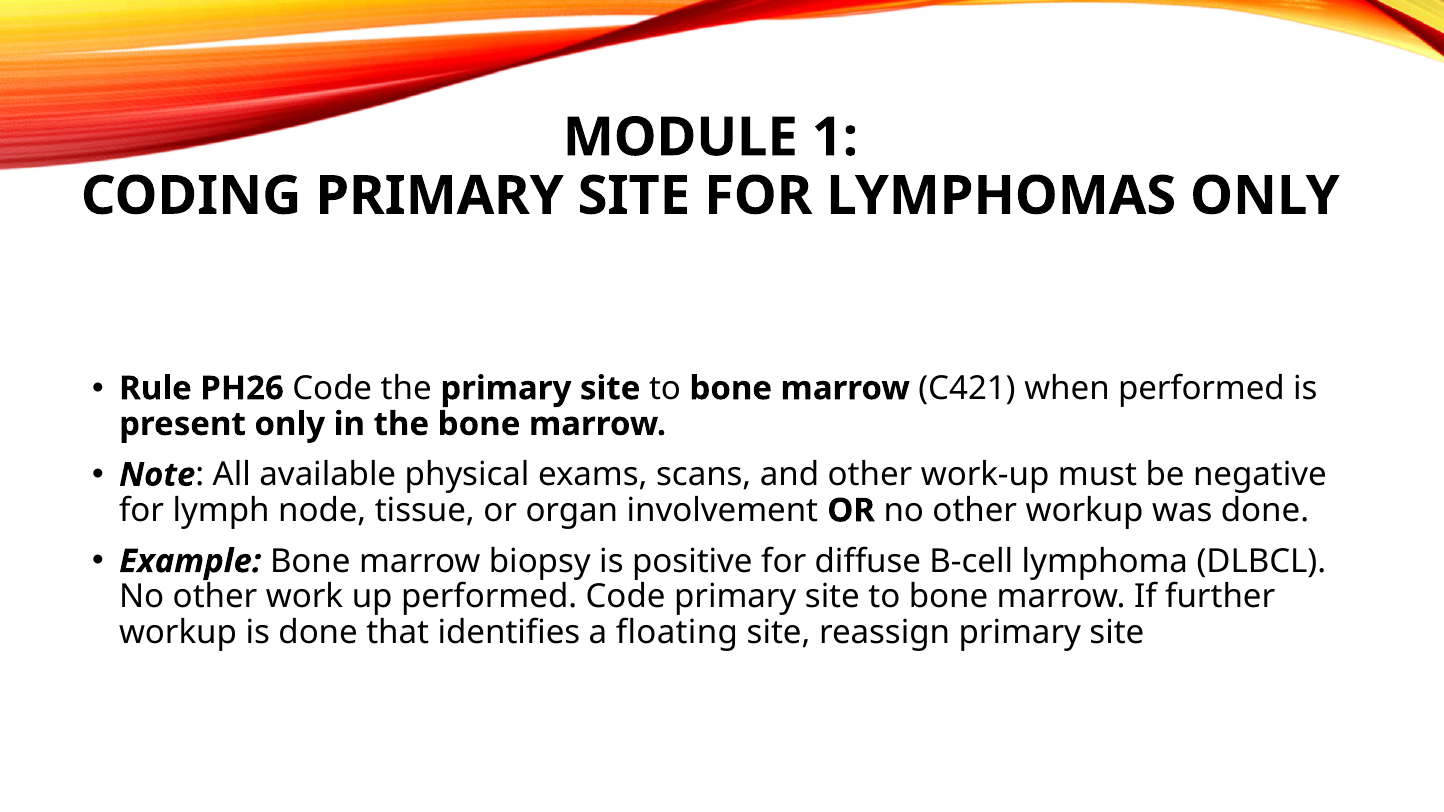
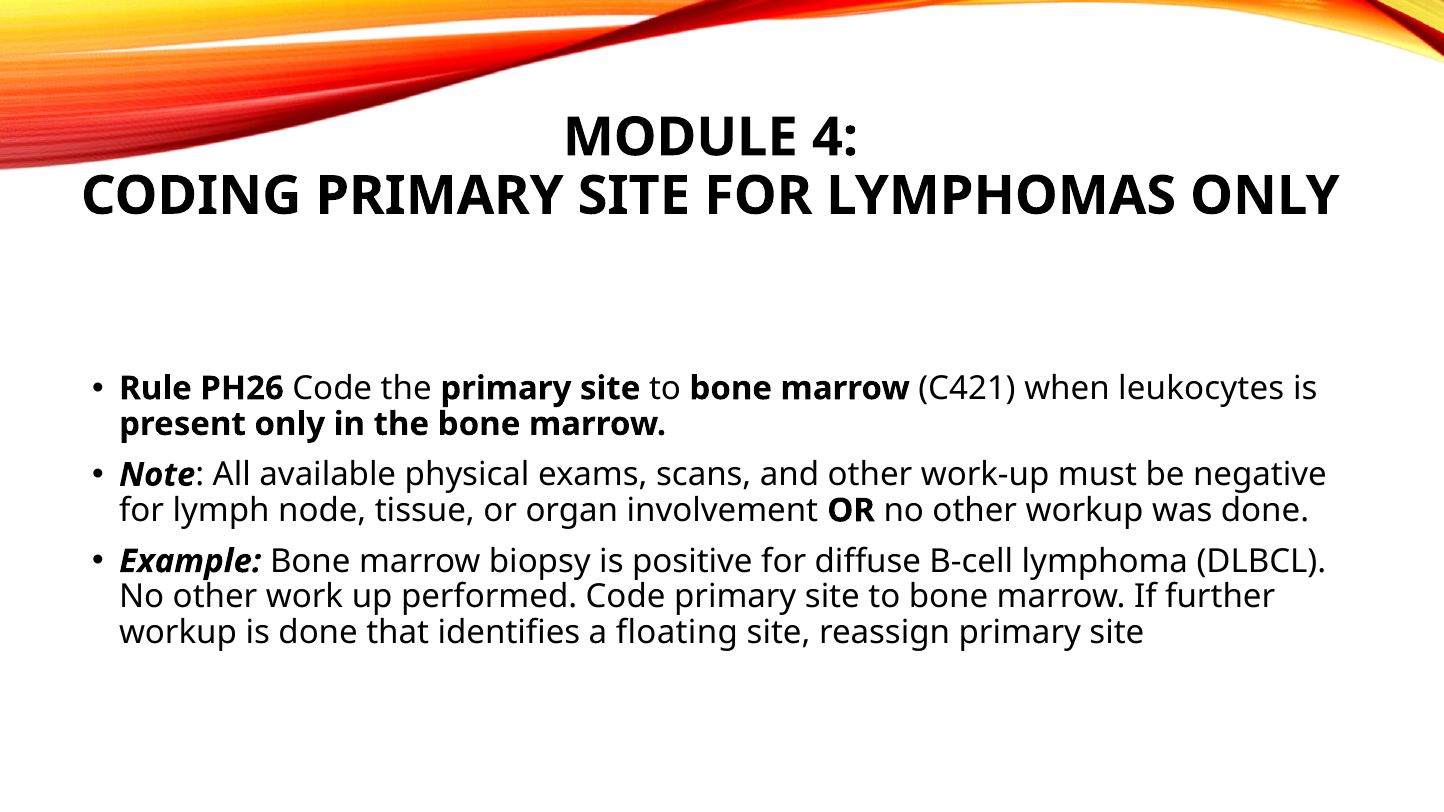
1: 1 -> 4
when performed: performed -> leukocytes
